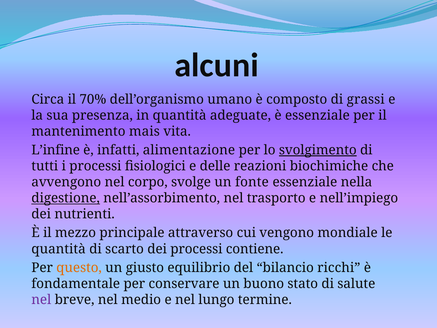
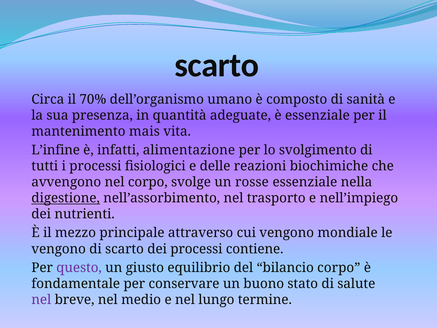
alcuni at (217, 65): alcuni -> scarto
grassi: grassi -> sanità
svolgimento underline: present -> none
fonte: fonte -> rosse
quantità at (59, 249): quantità -> vengono
questo colour: orange -> purple
bilancio ricchi: ricchi -> corpo
